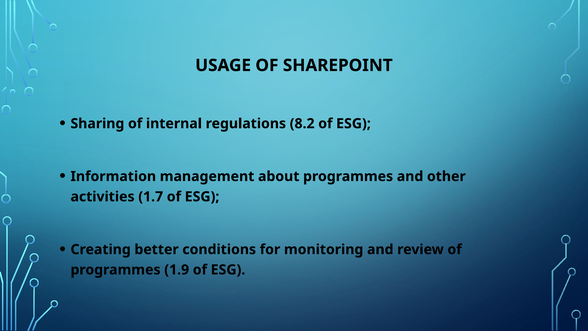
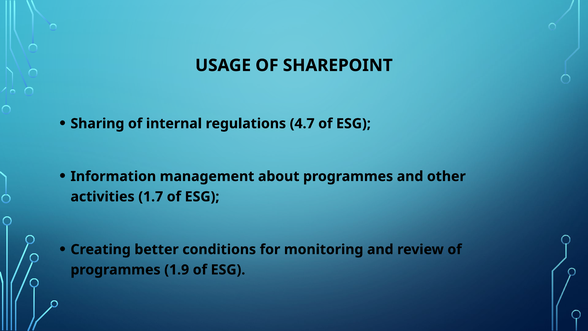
8.2: 8.2 -> 4.7
